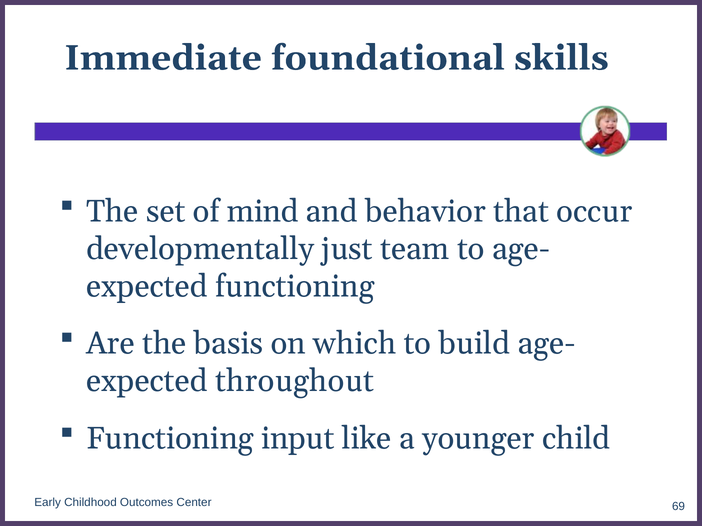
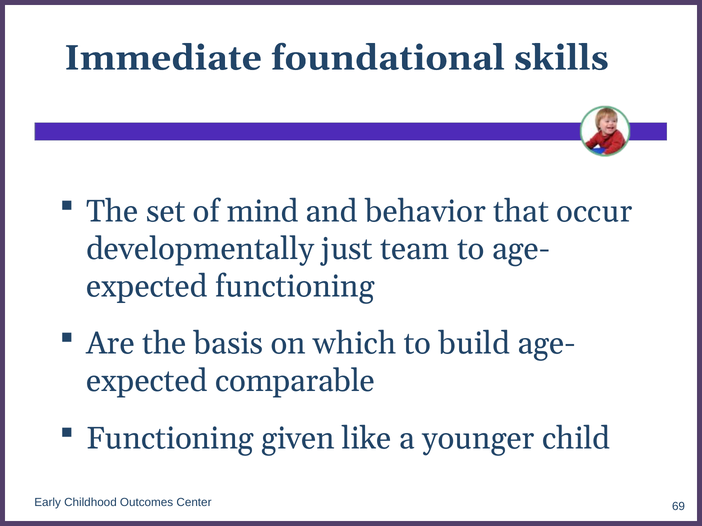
throughout: throughout -> comparable
input: input -> given
